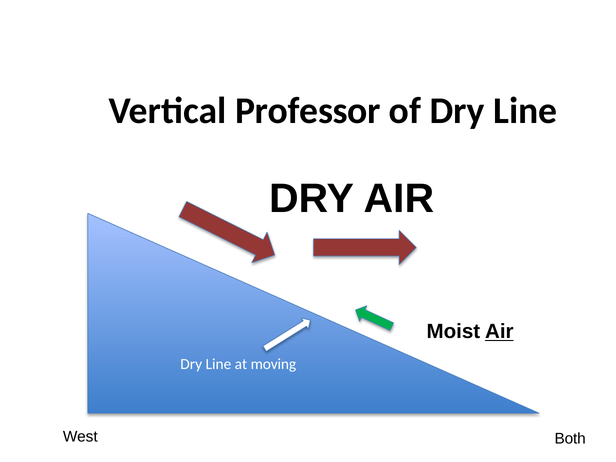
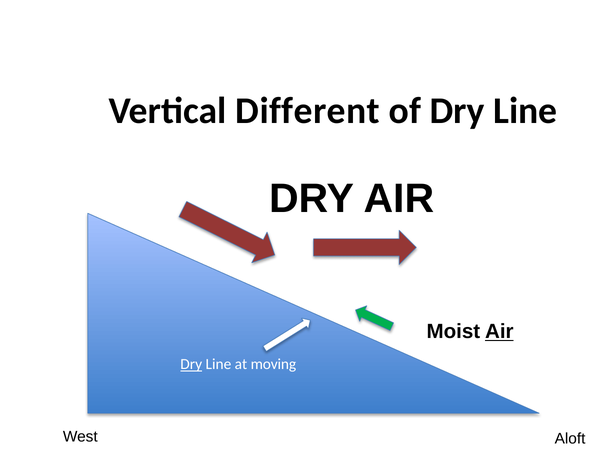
Professor: Professor -> Different
Dry at (191, 364) underline: none -> present
Both: Both -> Aloft
